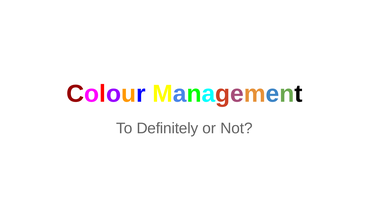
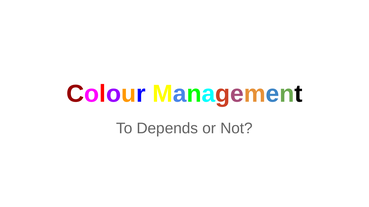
Definitely: Definitely -> Depends
